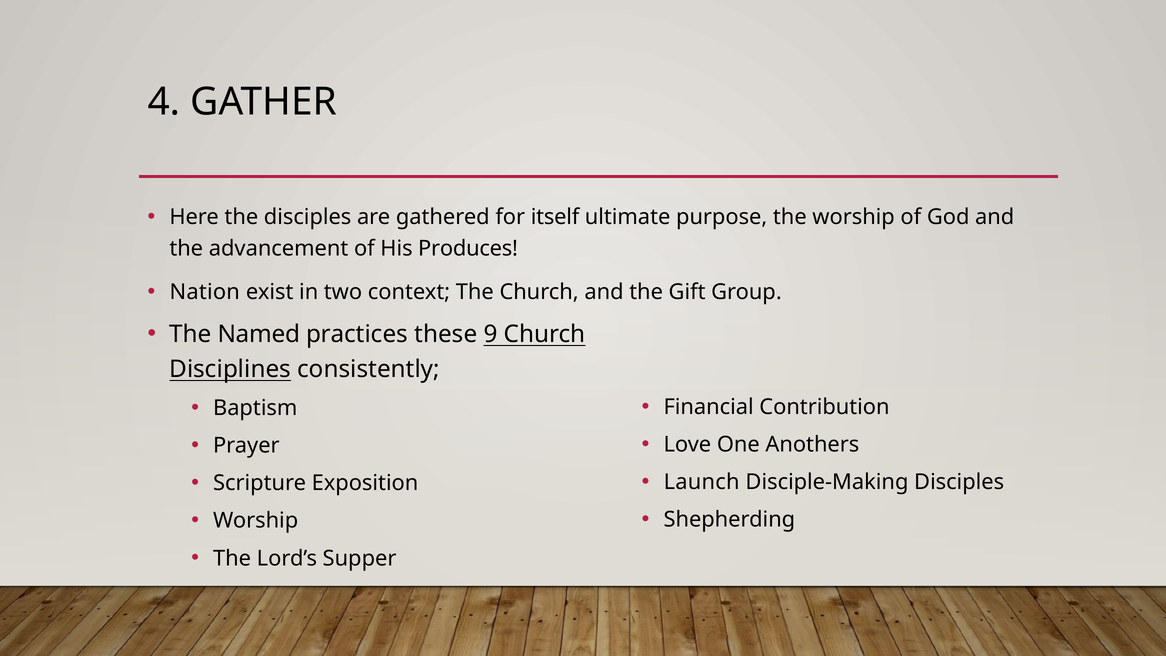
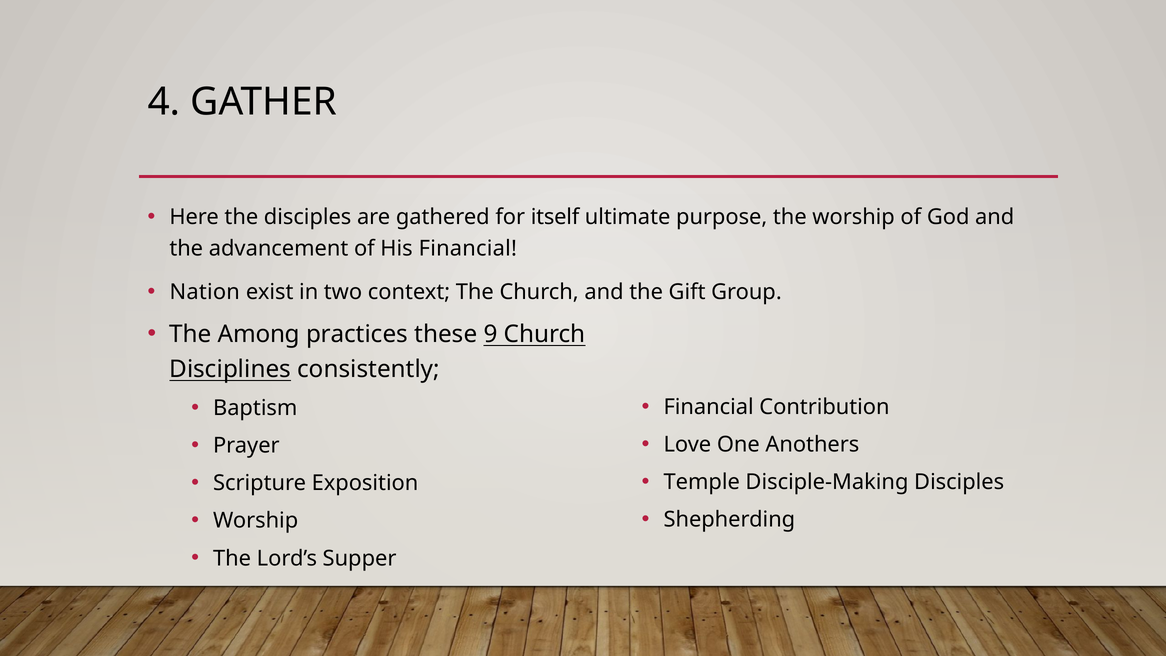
His Produces: Produces -> Financial
Named: Named -> Among
Launch: Launch -> Temple
